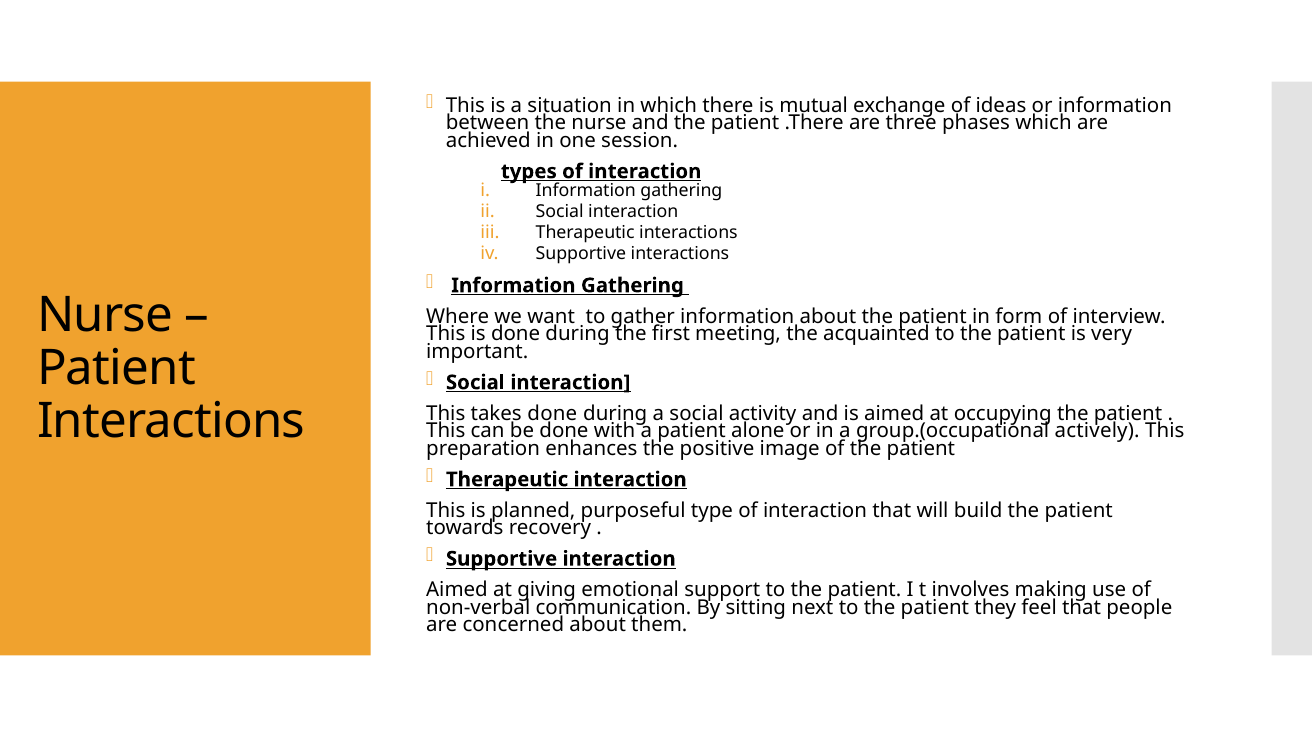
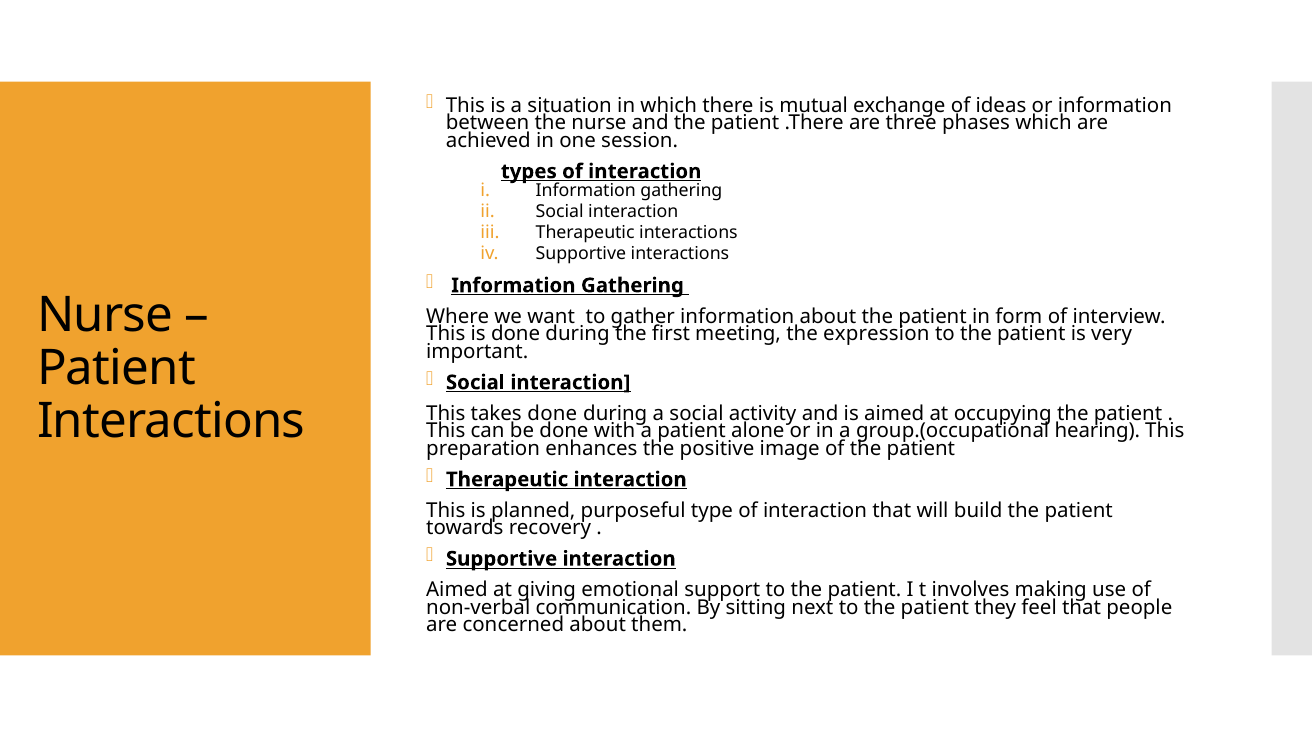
acquainted: acquainted -> expression
actively: actively -> hearing
